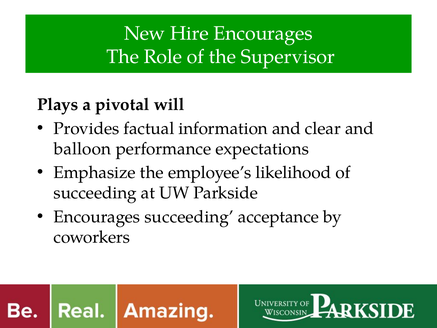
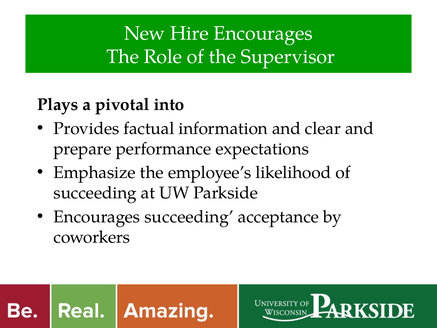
will: will -> into
balloon: balloon -> prepare
